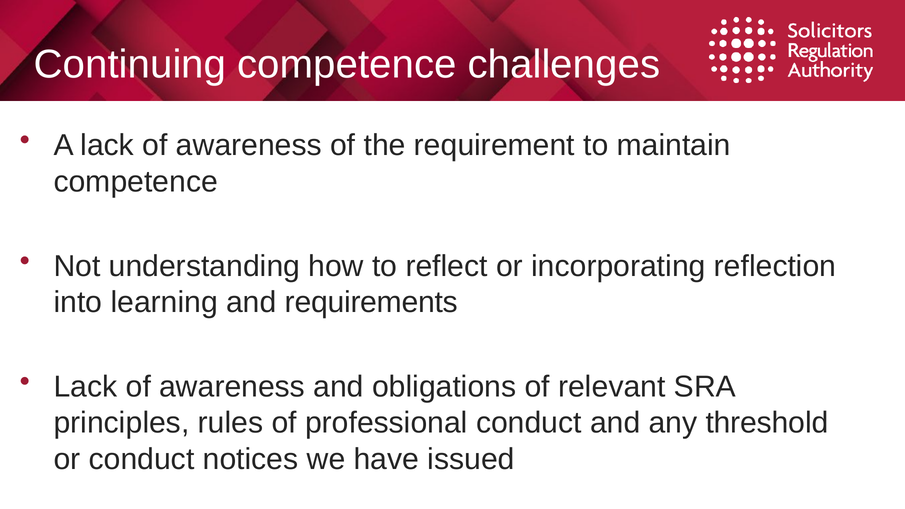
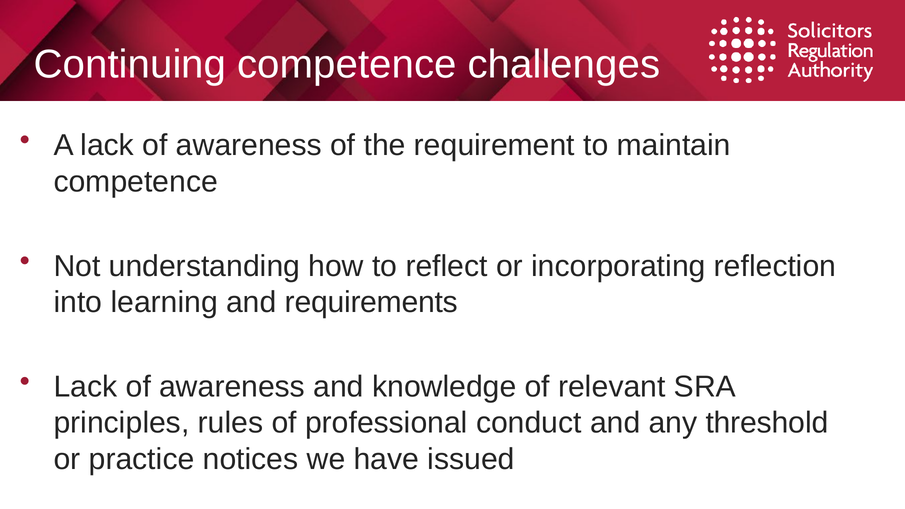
obligations: obligations -> knowledge
or conduct: conduct -> practice
